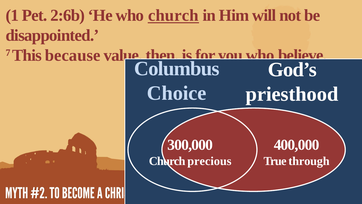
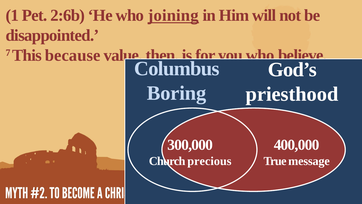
who church: church -> joining
Choice: Choice -> Boring
through: through -> message
